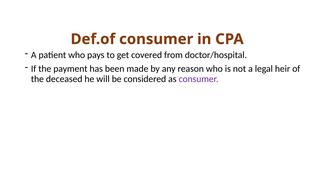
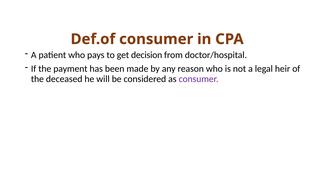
covered: covered -> decision
